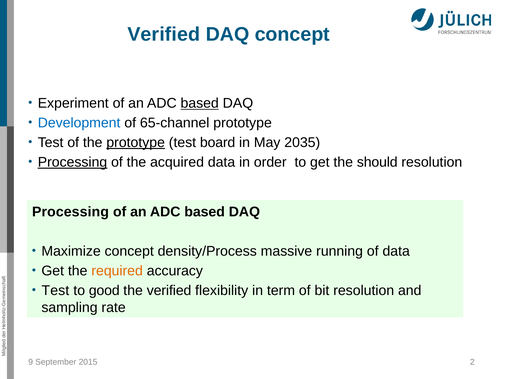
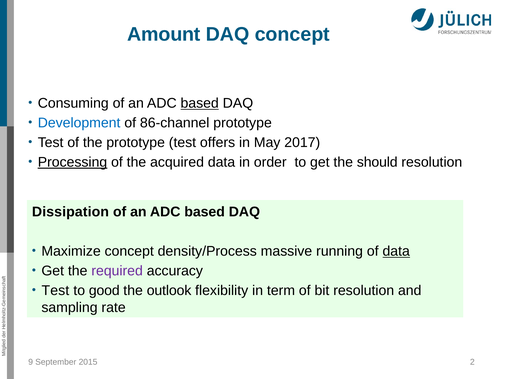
Verified at (164, 34): Verified -> Amount
Experiment: Experiment -> Consuming
65-channel: 65-channel -> 86-channel
prototype at (136, 142) underline: present -> none
board: board -> offers
2035: 2035 -> 2017
Processing at (70, 212): Processing -> Dissipation
data at (396, 251) underline: none -> present
required colour: orange -> purple
the verified: verified -> outlook
